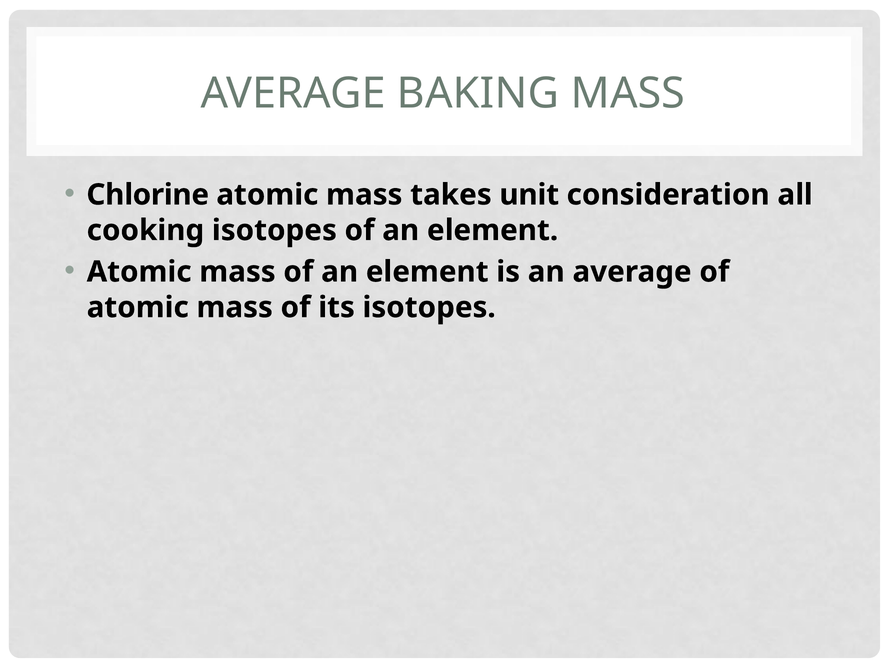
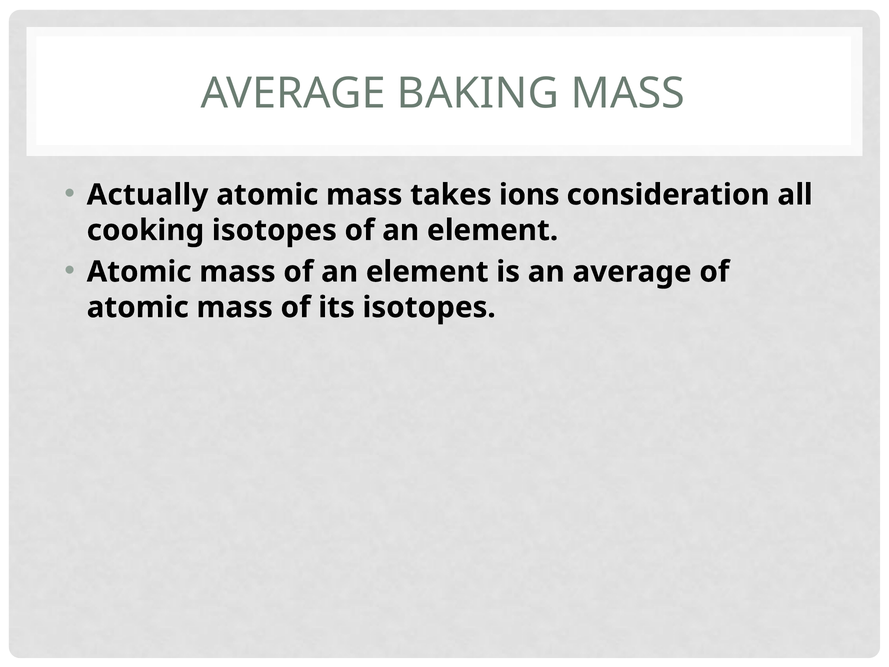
Chlorine: Chlorine -> Actually
unit: unit -> ions
